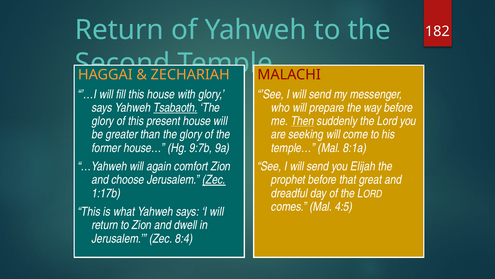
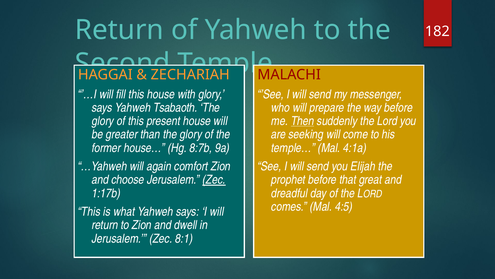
Tsabaoth underline: present -> none
9:7b: 9:7b -> 8:7b
8:1a: 8:1a -> 4:1a
8:4: 8:4 -> 8:1
